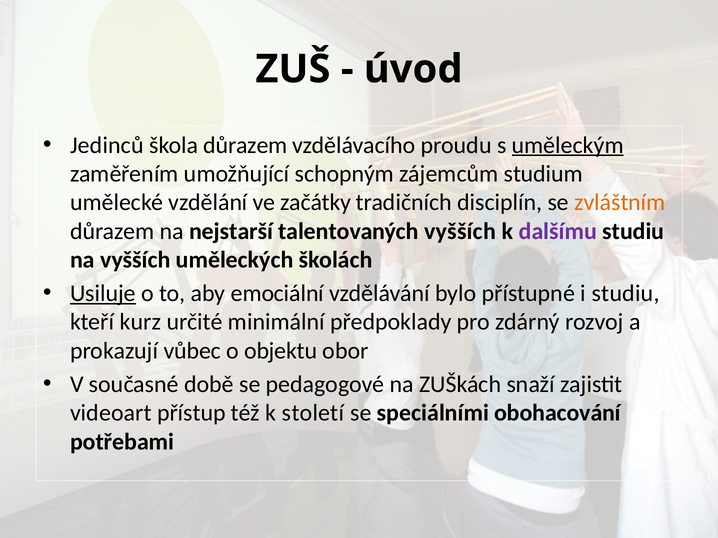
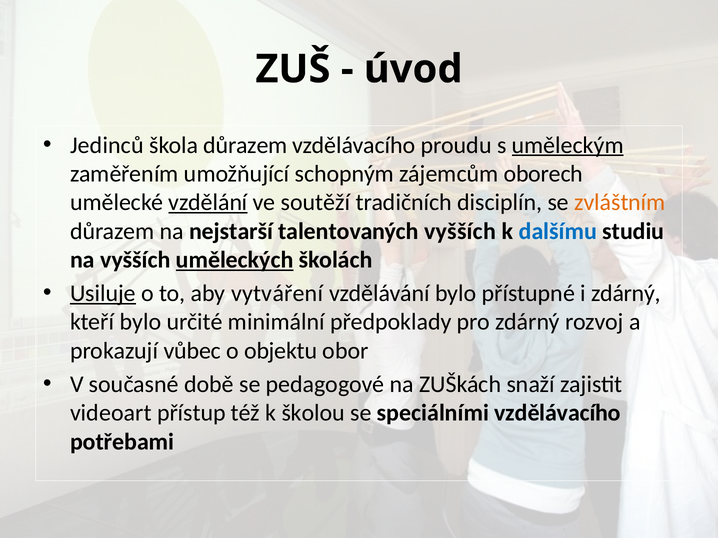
studium: studium -> oborech
vzdělání underline: none -> present
začátky: začátky -> soutěží
dalšímu colour: purple -> blue
uměleckých underline: none -> present
emociální: emociální -> vytváření
i studiu: studiu -> zdárný
kteří kurz: kurz -> bylo
století: století -> školou
speciálními obohacování: obohacování -> vzdělávacího
